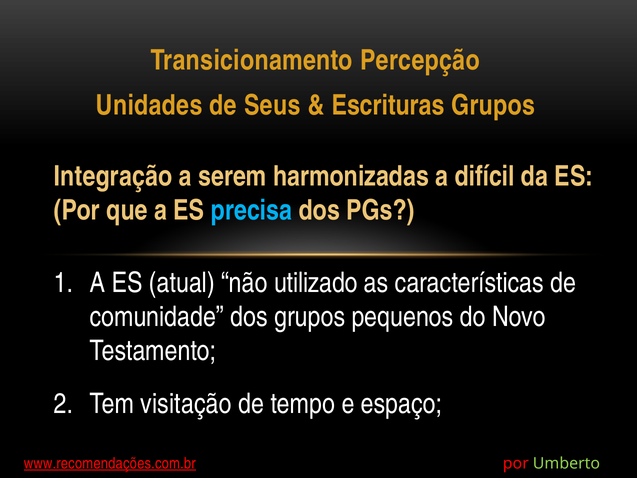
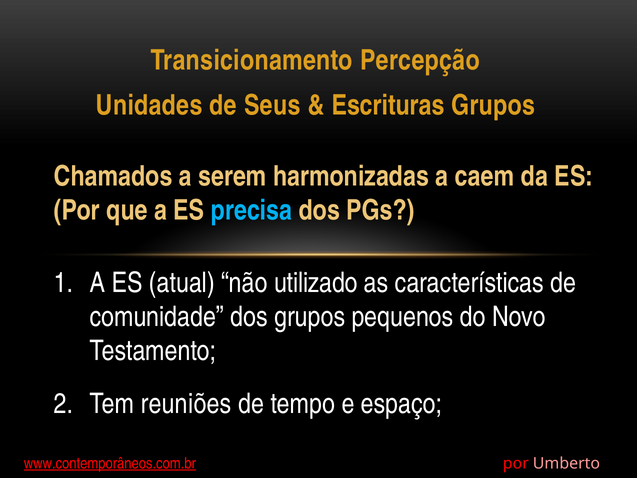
Integração: Integração -> Chamados
difícil: difícil -> caem
visitação: visitação -> reuniões
www.recomendações.com.br: www.recomendações.com.br -> www.contemporâneos.com.br
Umberto colour: light green -> pink
